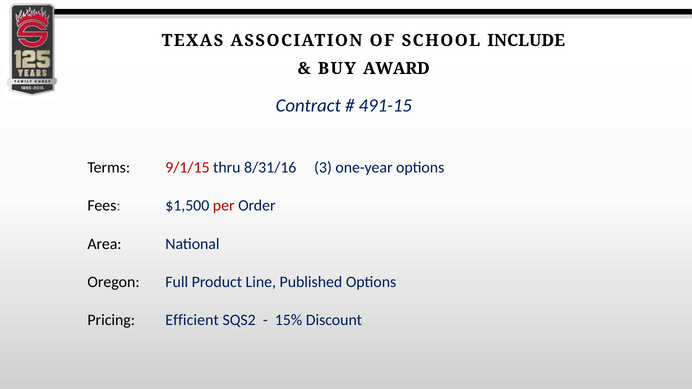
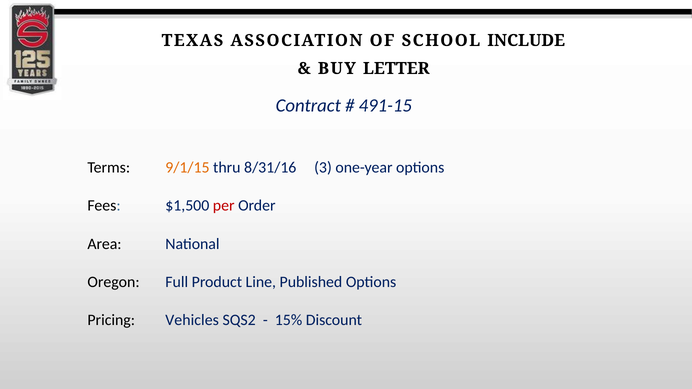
AWARD: AWARD -> LETTER
9/1/15 colour: red -> orange
Efficient: Efficient -> Vehicles
